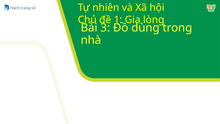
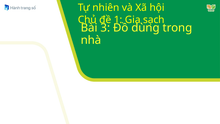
lòng: lòng -> sạch
